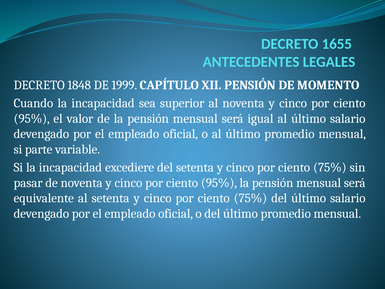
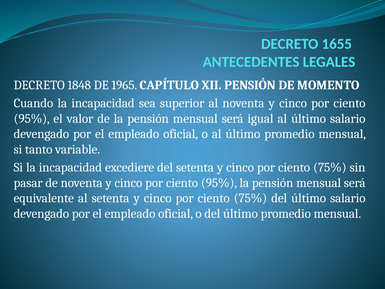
1999: 1999 -> 1965
parte: parte -> tanto
